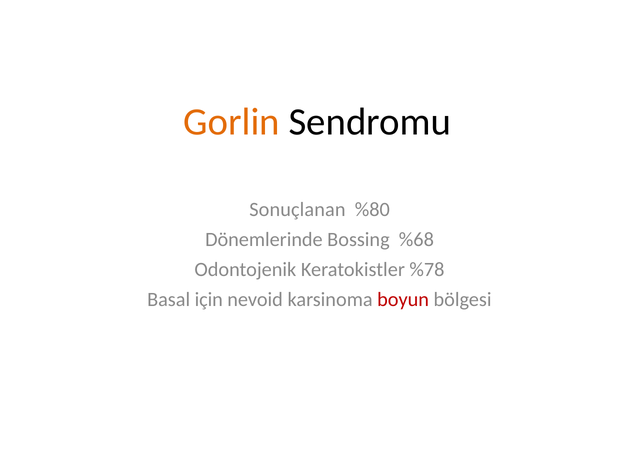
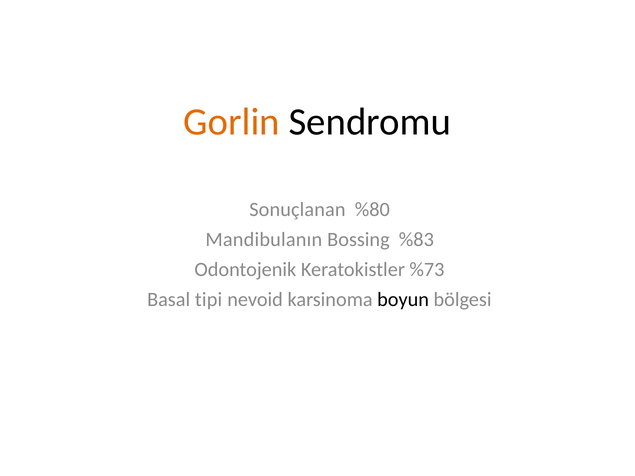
Dönemlerinde: Dönemlerinde -> Mandibulanın
%68: %68 -> %83
%78: %78 -> %73
için: için -> tipi
boyun colour: red -> black
